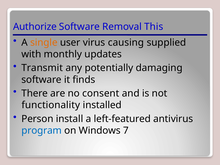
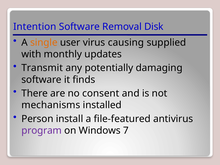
Authorize: Authorize -> Intention
This: This -> Disk
functionality: functionality -> mechanisms
left-featured: left-featured -> file-featured
program colour: blue -> purple
